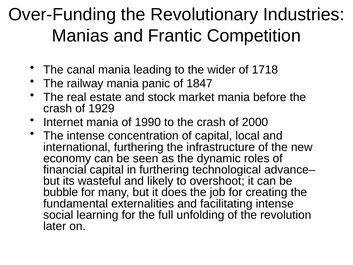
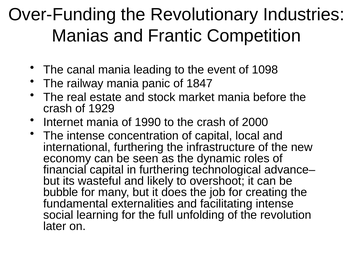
wider: wider -> event
1718: 1718 -> 1098
